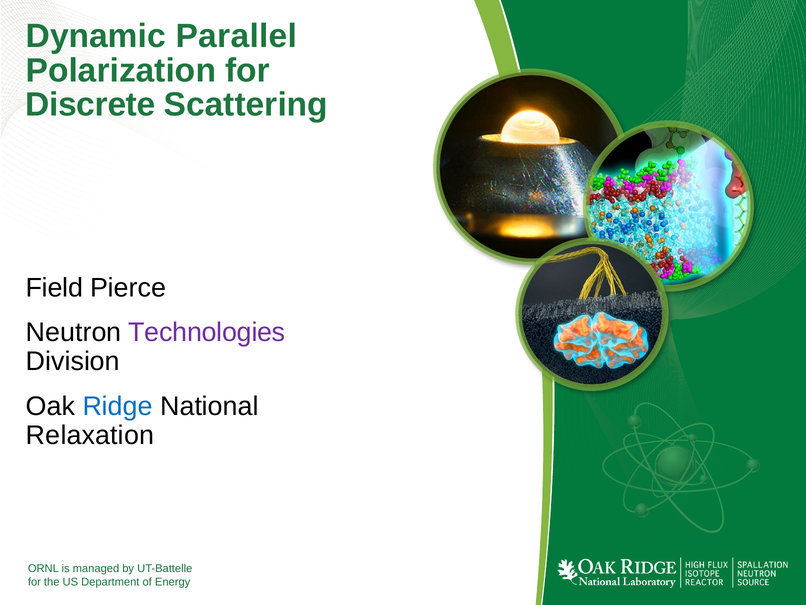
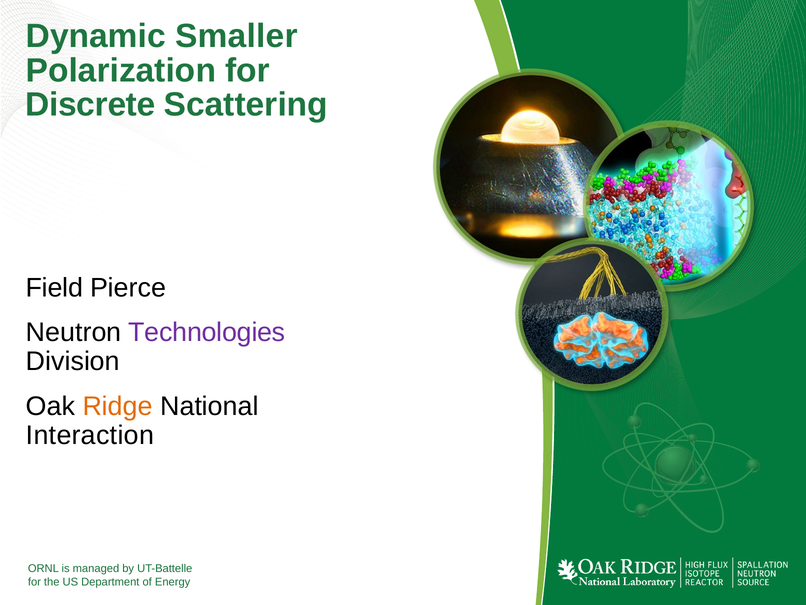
Parallel: Parallel -> Smaller
Ridge colour: blue -> orange
Relaxation: Relaxation -> Interaction
